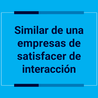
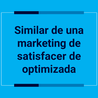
empresas: empresas -> marketing
interacción: interacción -> optimizada
